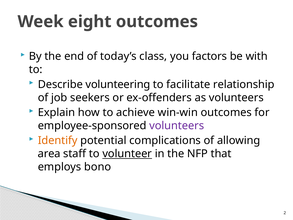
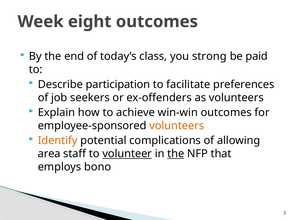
factors: factors -> strong
with: with -> paid
volunteering: volunteering -> participation
relationship: relationship -> preferences
volunteers at (177, 126) colour: purple -> orange
the at (176, 154) underline: none -> present
